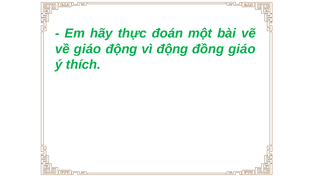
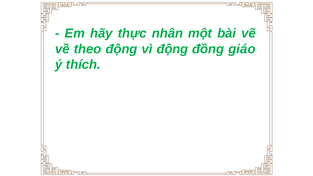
đoán: đoán -> nhân
về giáo: giáo -> theo
